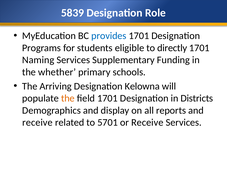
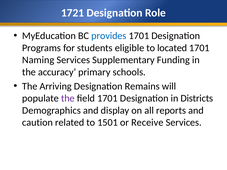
5839: 5839 -> 1721
directly: directly -> located
whether: whether -> accuracy
Kelowna: Kelowna -> Remains
the at (68, 98) colour: orange -> purple
receive at (37, 123): receive -> caution
5701: 5701 -> 1501
